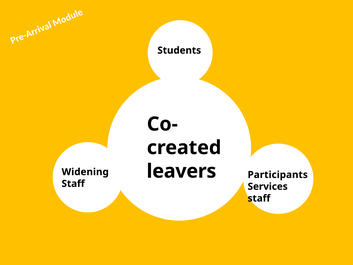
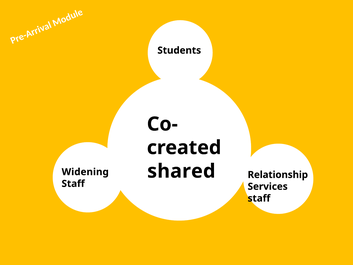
leavers: leavers -> shared
Participants: Participants -> Relationship
